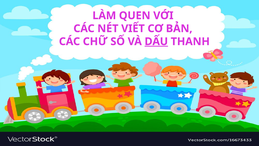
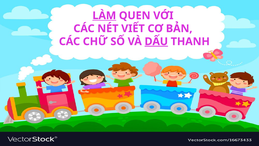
LÀM underline: none -> present
